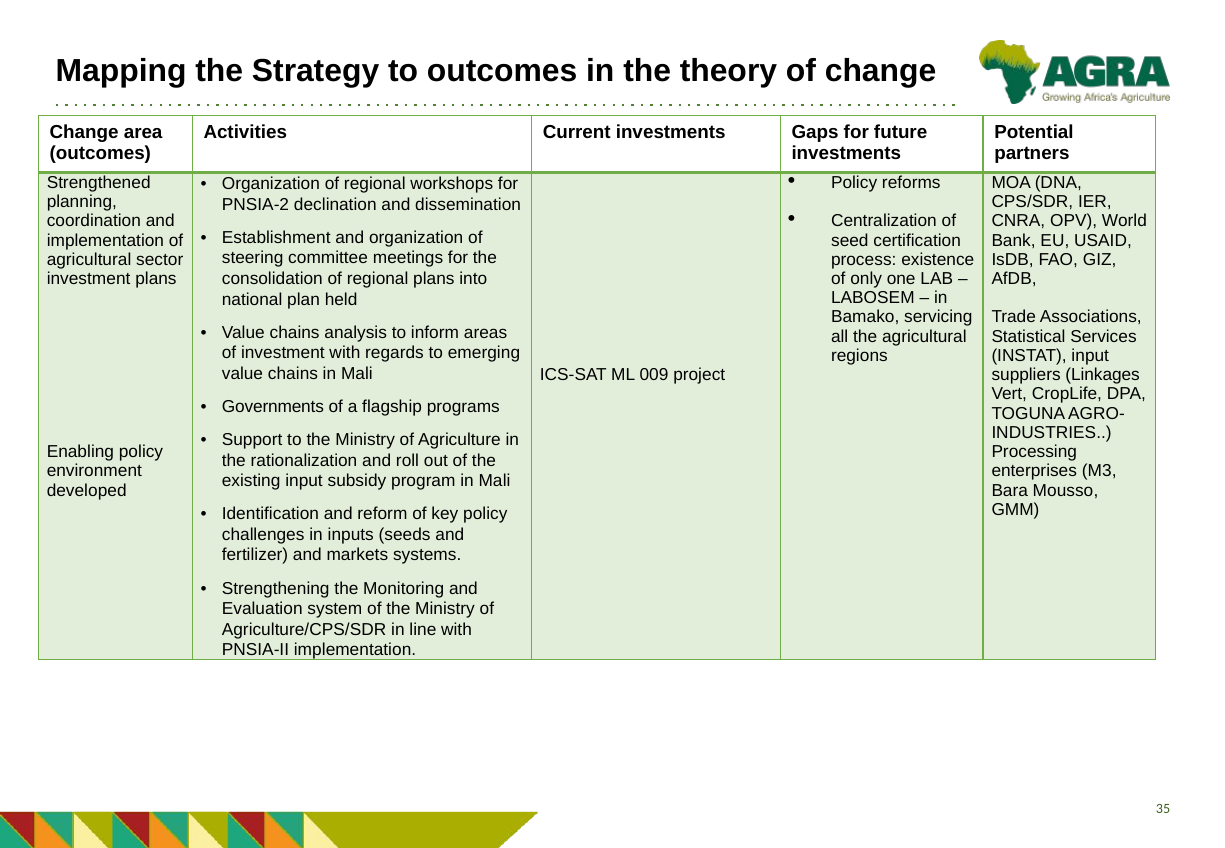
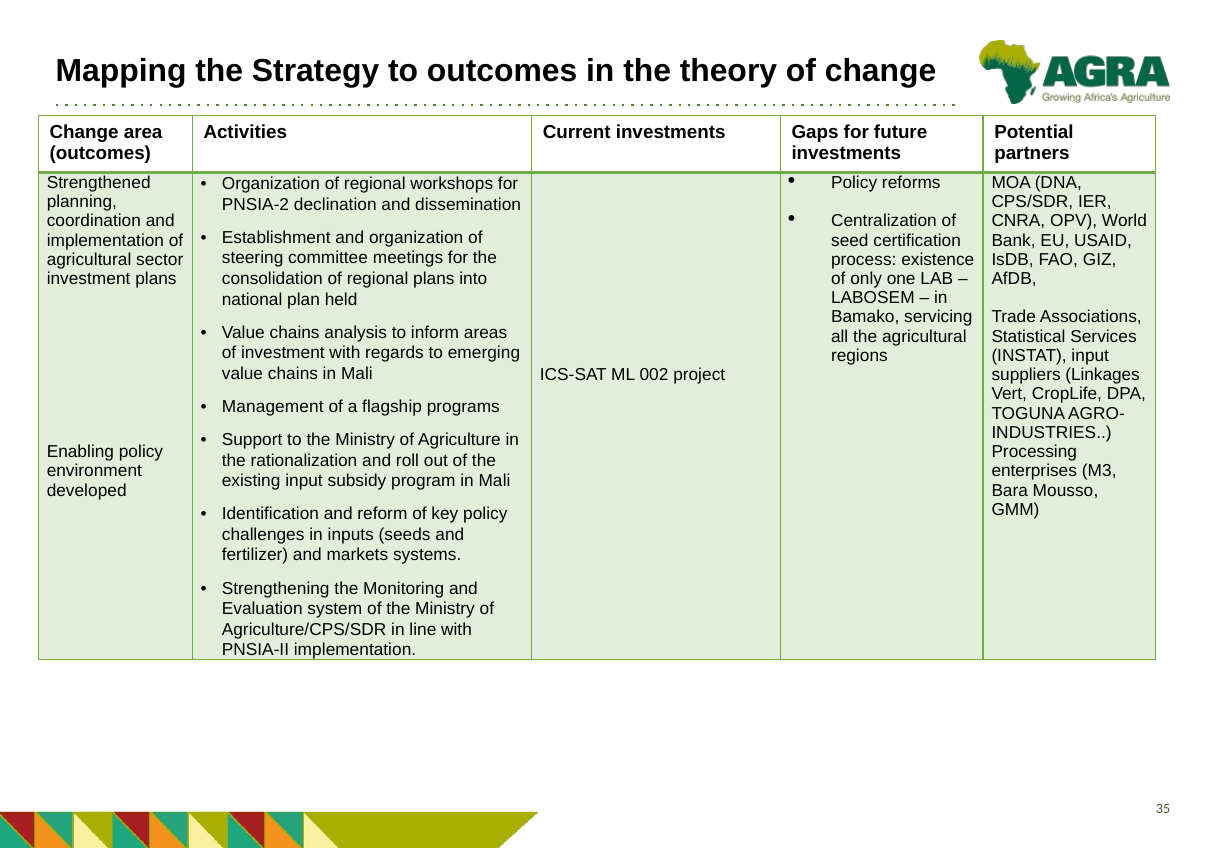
009: 009 -> 002
Governments: Governments -> Management
